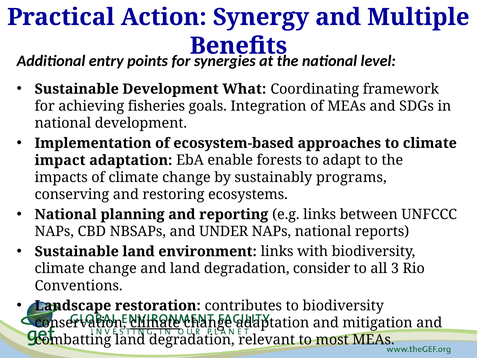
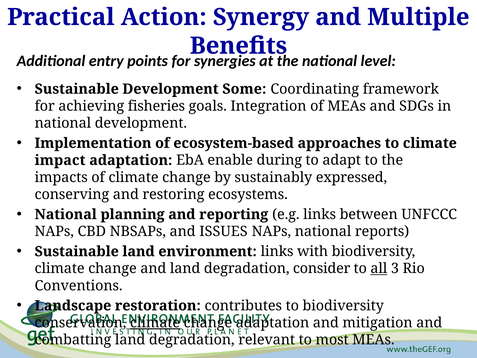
What: What -> Some
forests: forests -> during
programs: programs -> expressed
UNDER: UNDER -> ISSUES
all underline: none -> present
